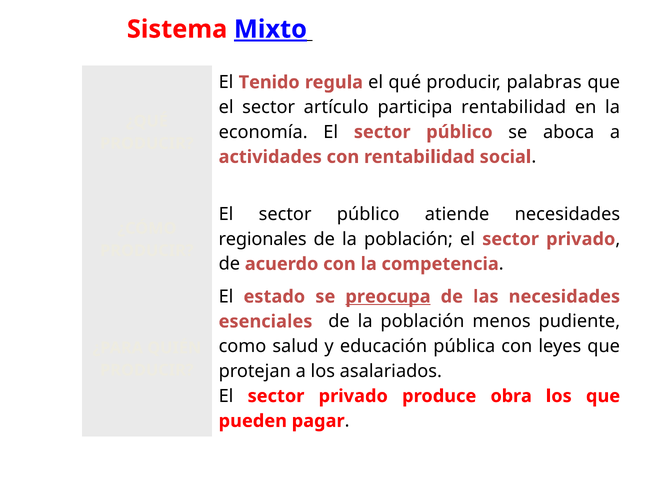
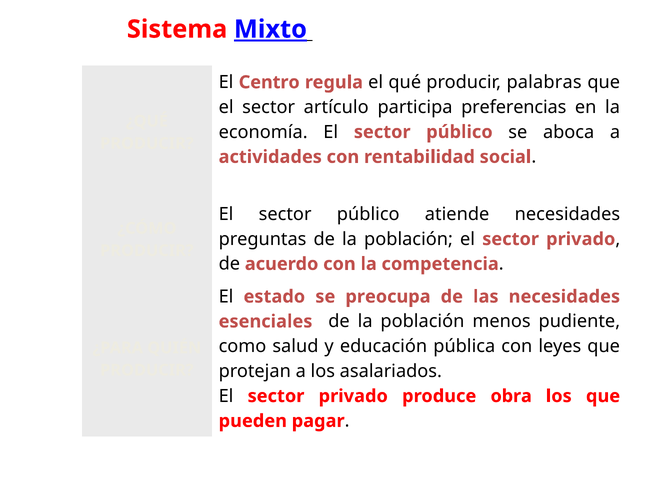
Tenido: Tenido -> Centro
participa rentabilidad: rentabilidad -> preferencias
regionales: regionales -> preguntas
preocupa underline: present -> none
